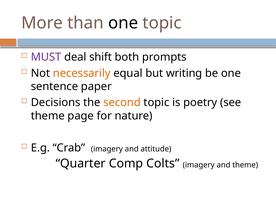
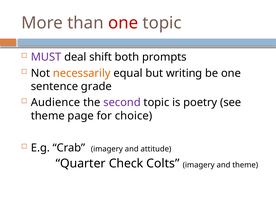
one at (123, 23) colour: black -> red
paper: paper -> grade
Decisions: Decisions -> Audience
second colour: orange -> purple
nature: nature -> choice
Comp: Comp -> Check
